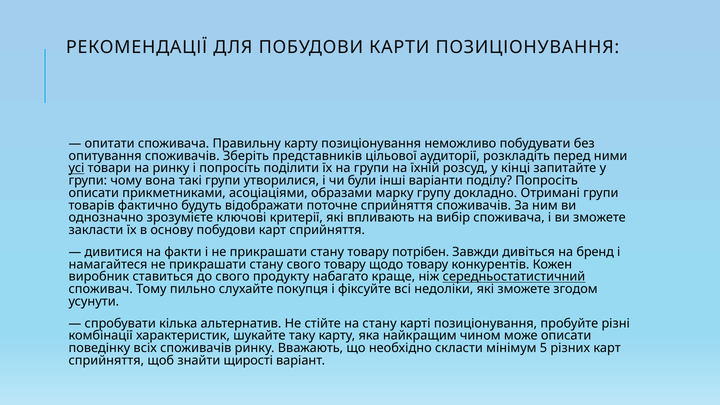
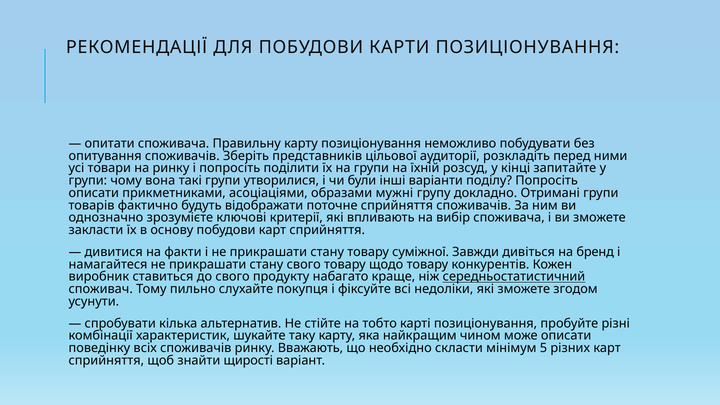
усі underline: present -> none
марку: марку -> мужні
потрібен: потрібен -> суміжної
на стану: стану -> тобто
